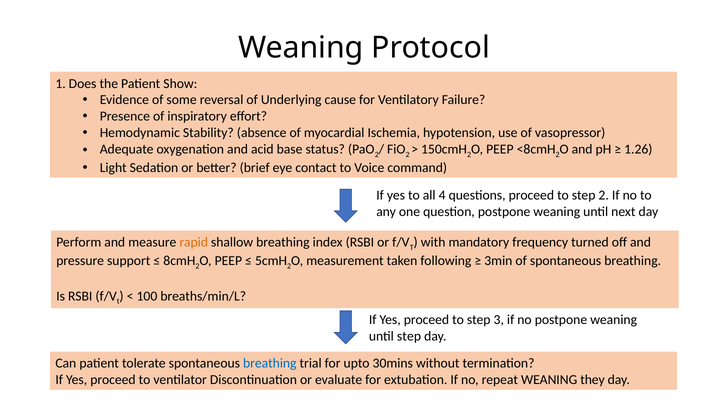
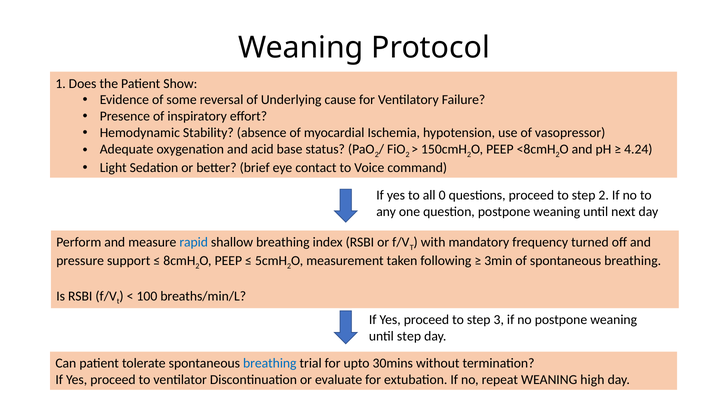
1.26: 1.26 -> 4.24
4: 4 -> 0
rapid colour: orange -> blue
they: they -> high
